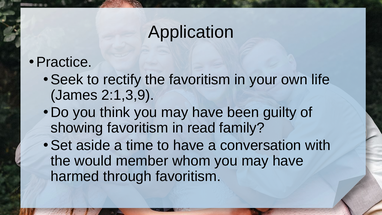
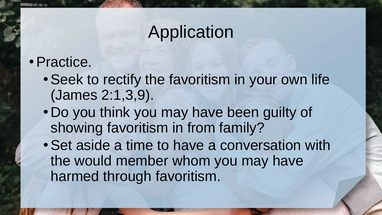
read: read -> from
